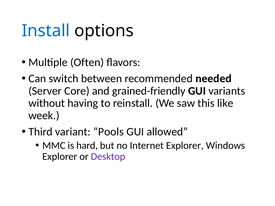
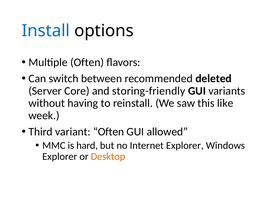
needed: needed -> deleted
grained-friendly: grained-friendly -> storing-friendly
variant Pools: Pools -> Often
Desktop colour: purple -> orange
